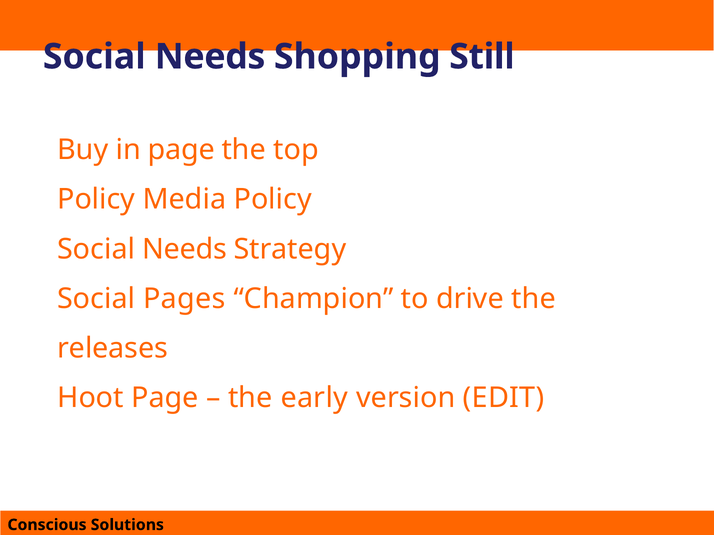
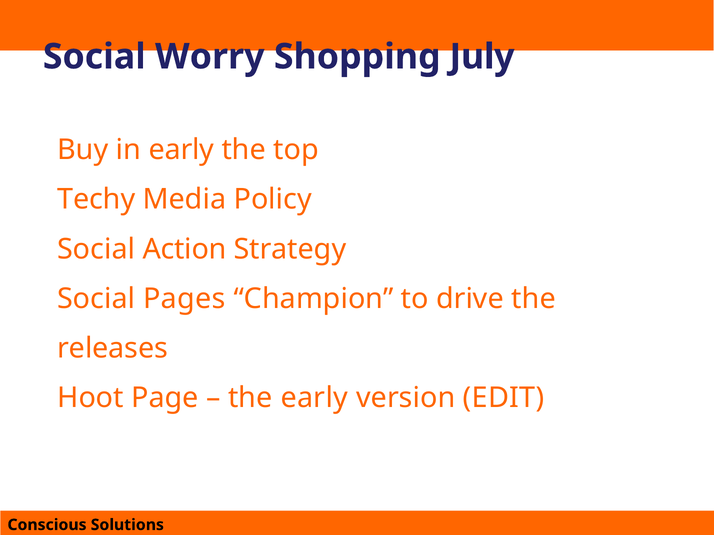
Needs at (210, 57): Needs -> Worry
Still: Still -> July
in page: page -> early
Policy at (96, 200): Policy -> Techy
Needs at (185, 249): Needs -> Action
